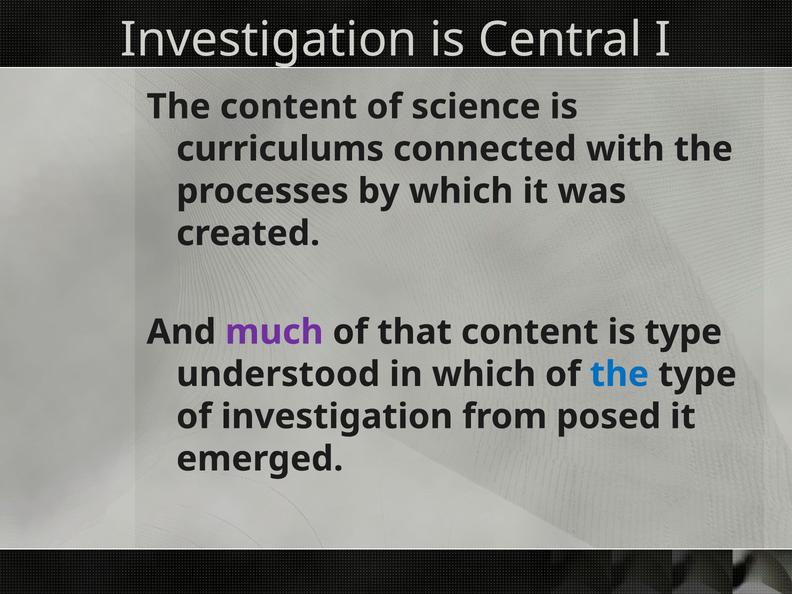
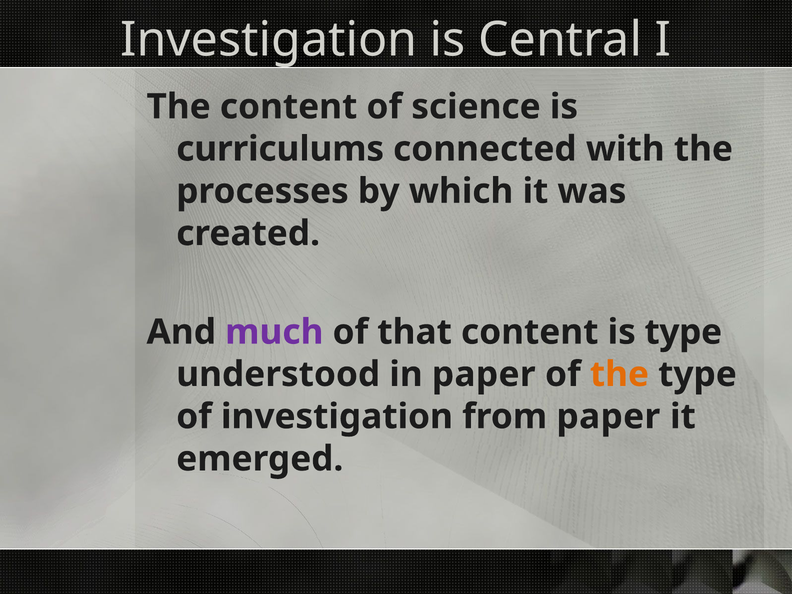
in which: which -> paper
the at (619, 374) colour: blue -> orange
from posed: posed -> paper
